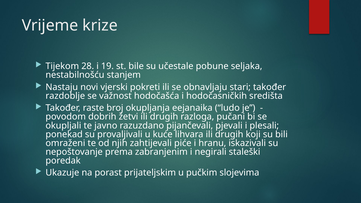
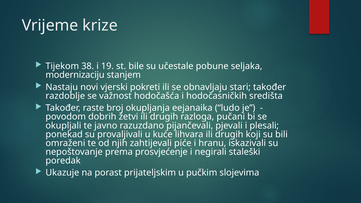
28: 28 -> 38
nestabilnošću: nestabilnošću -> modernizaciju
zabranjenim: zabranjenim -> prosvjećenje
